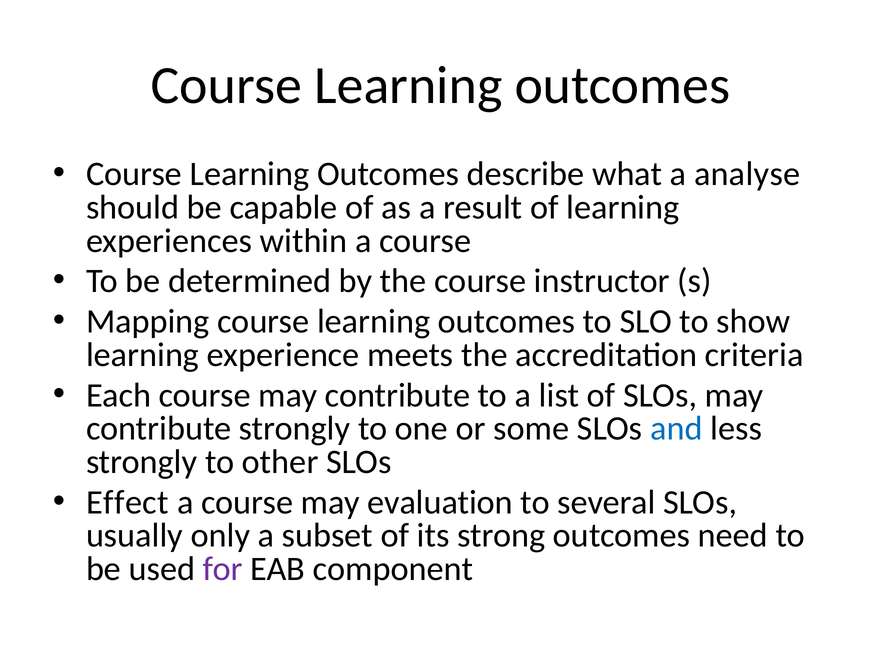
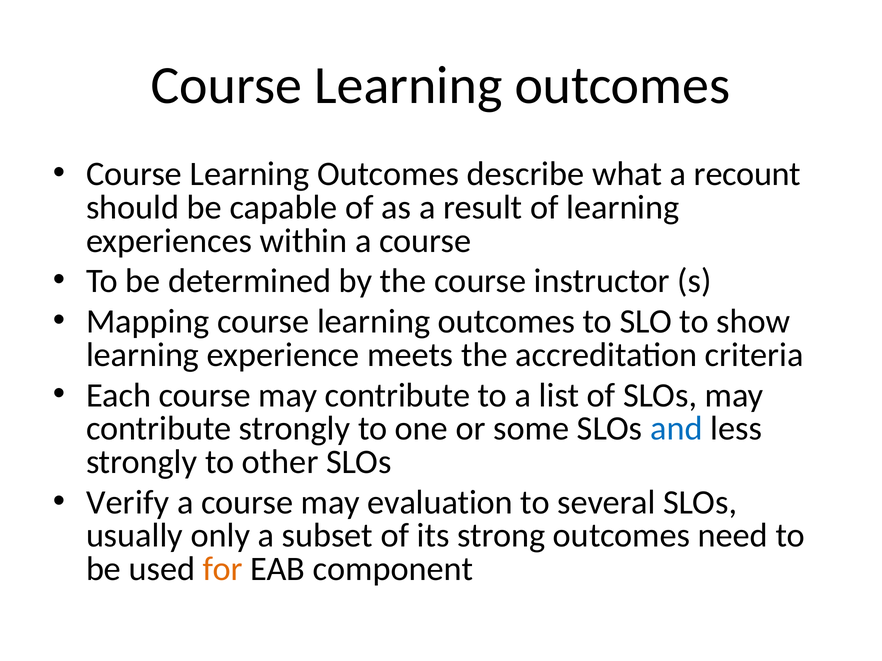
analyse: analyse -> recount
Effect: Effect -> Verify
for colour: purple -> orange
